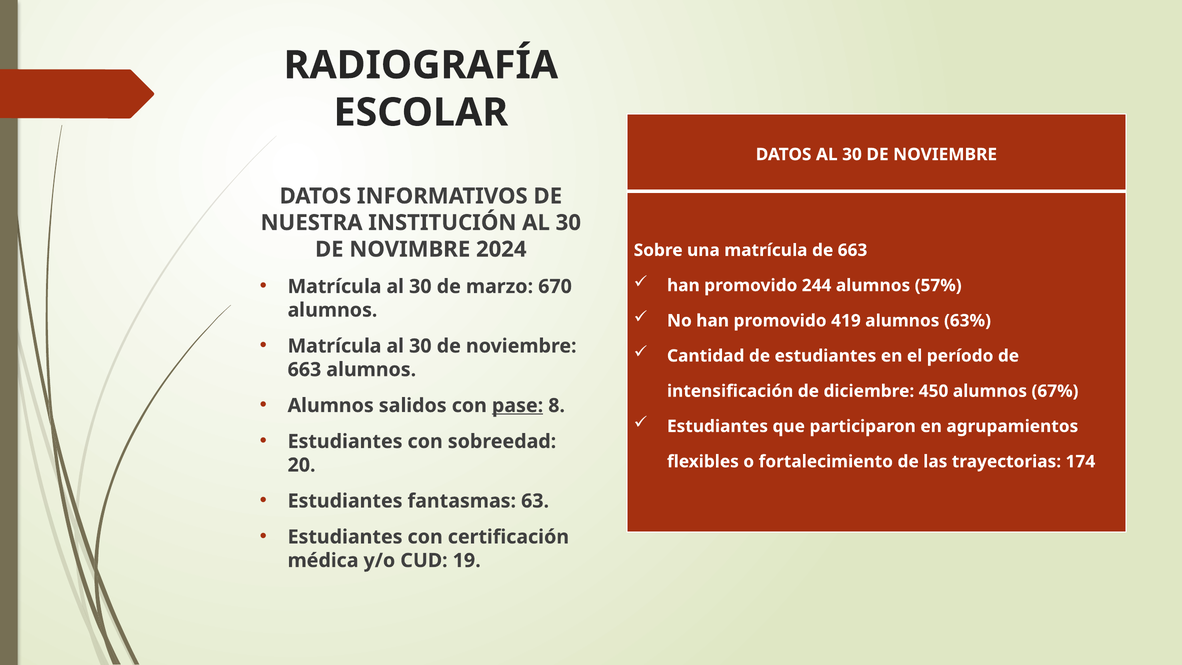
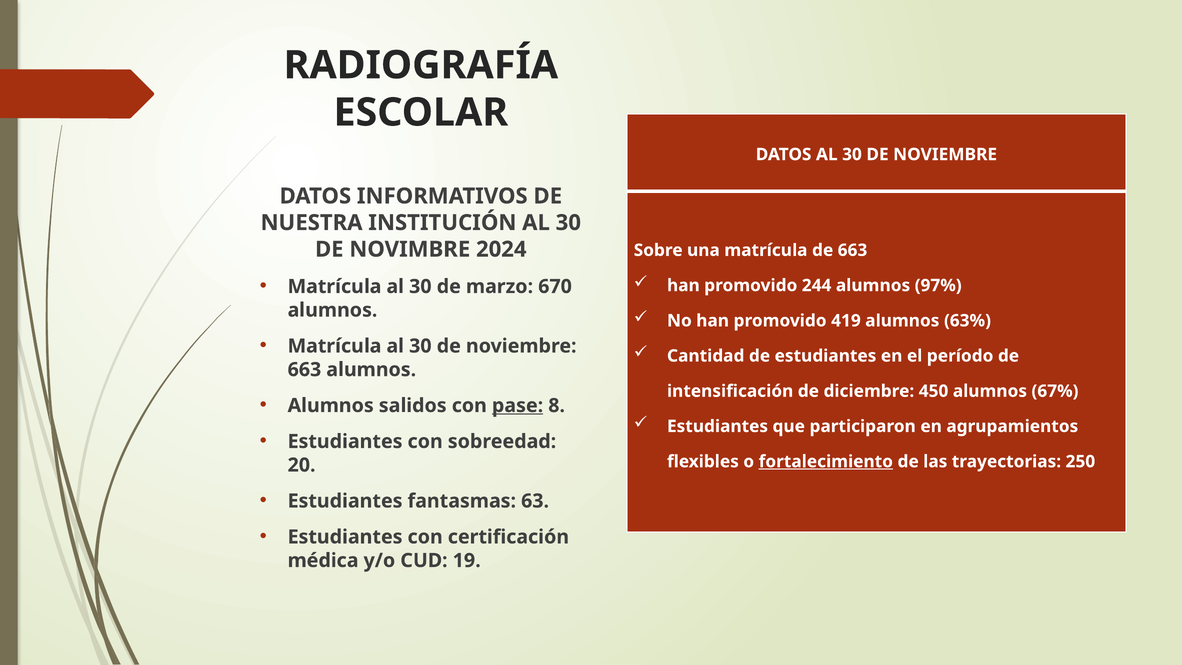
57%: 57% -> 97%
fortalecimiento underline: none -> present
174: 174 -> 250
